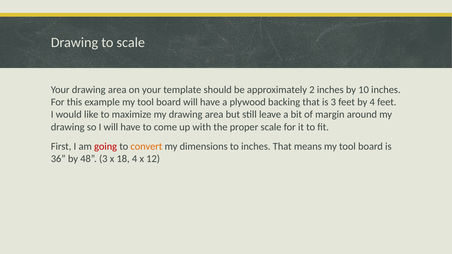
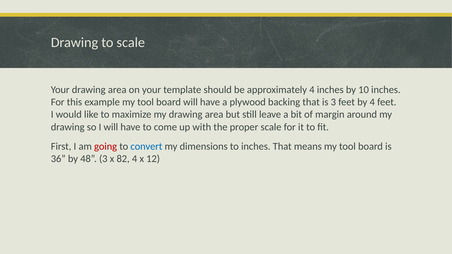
approximately 2: 2 -> 4
convert colour: orange -> blue
18: 18 -> 82
